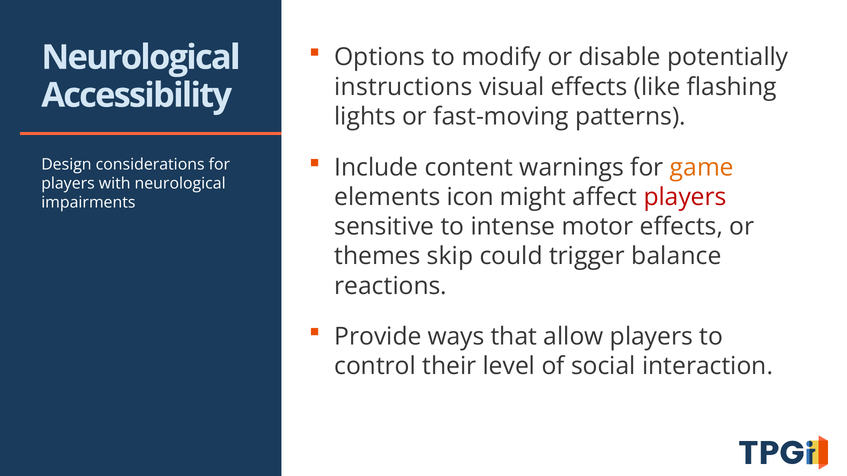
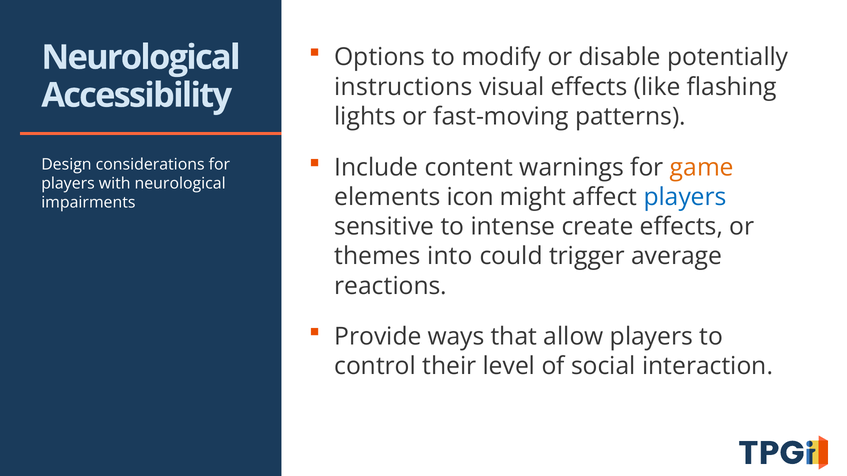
players at (685, 197) colour: red -> blue
motor: motor -> create
skip: skip -> into
balance: balance -> average
